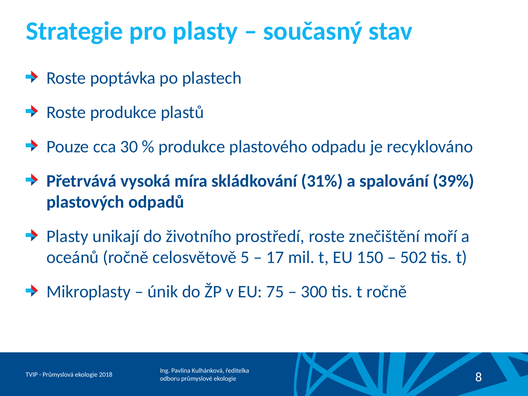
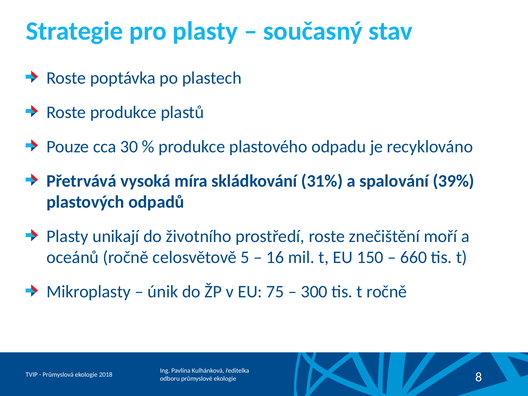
17: 17 -> 16
502: 502 -> 660
